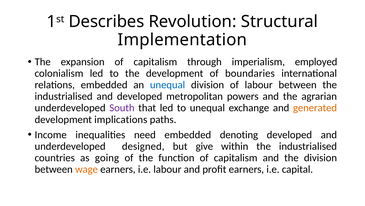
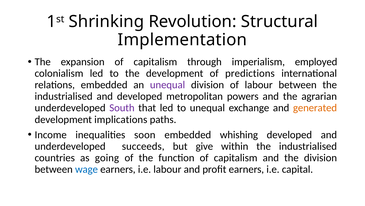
Describes: Describes -> Shrinking
boundaries: boundaries -> predictions
unequal at (168, 85) colour: blue -> purple
need: need -> soon
denoting: denoting -> whishing
designed: designed -> succeeds
wage colour: orange -> blue
